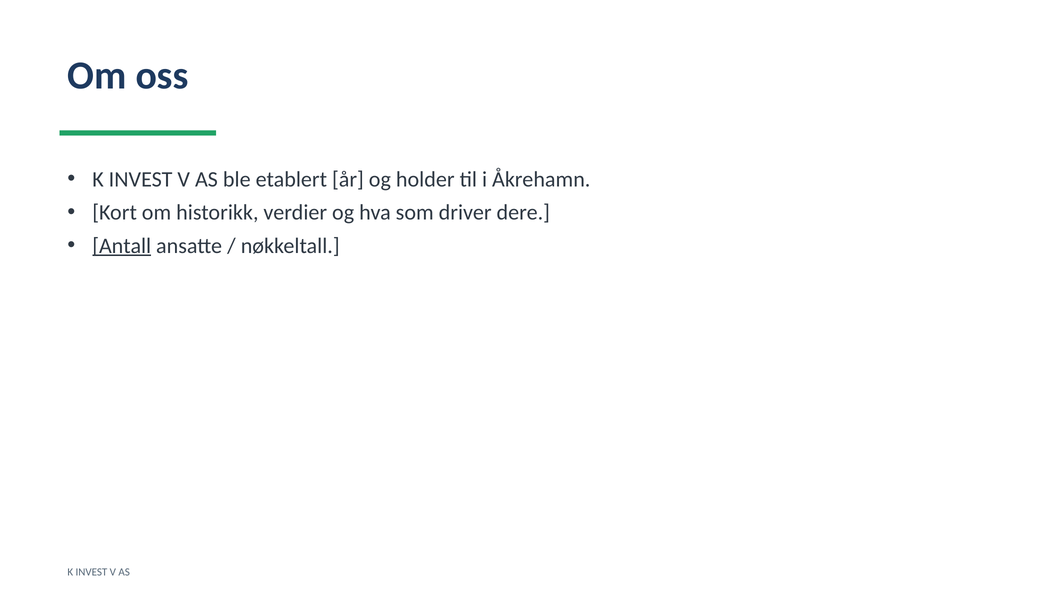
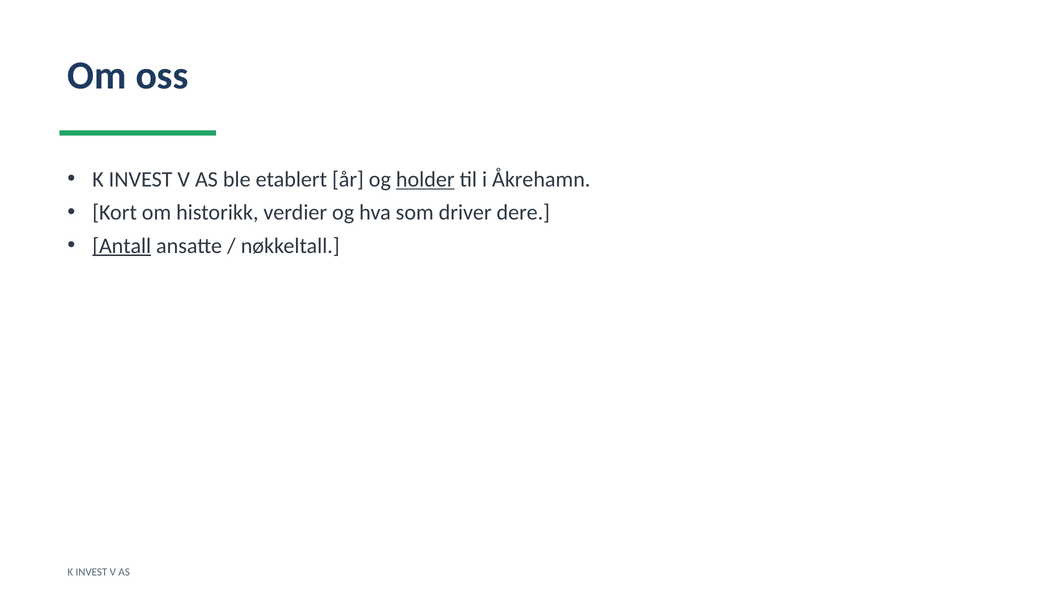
holder underline: none -> present
